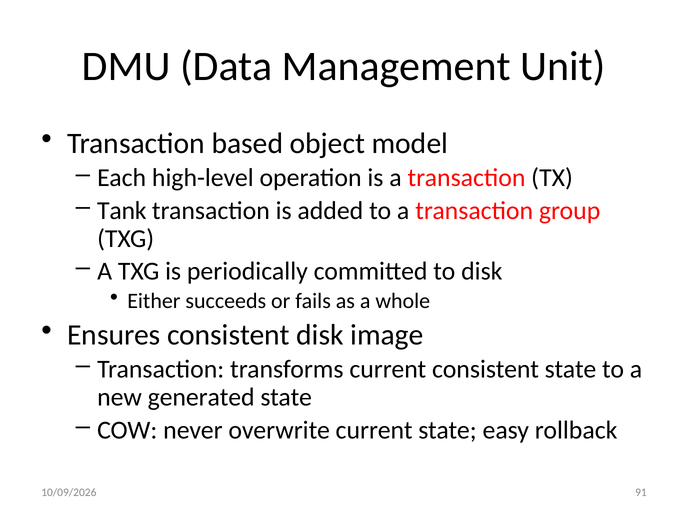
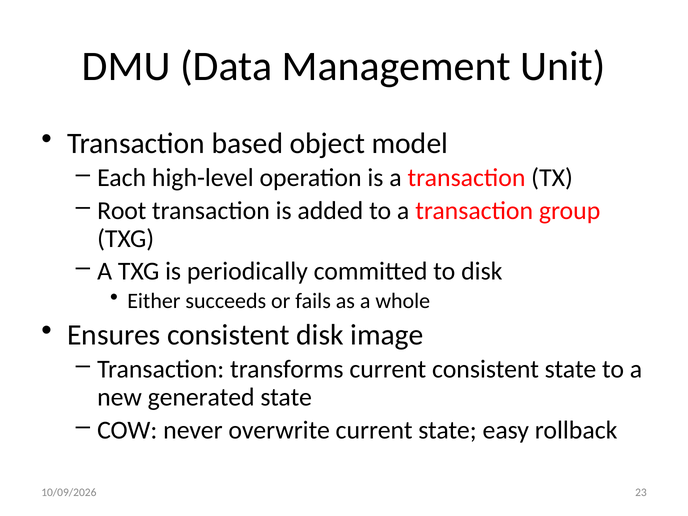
Tank: Tank -> Root
91: 91 -> 23
